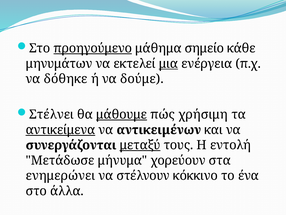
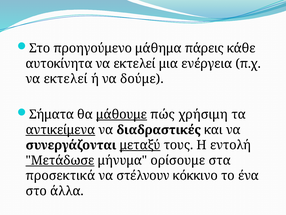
προηγούμενο underline: present -> none
σημείο: σημείο -> πάρεις
μηνυμάτων: μηνυμάτων -> αυτοκίνητα
μια underline: present -> none
δόθηκε at (66, 79): δόθηκε -> εκτελεί
Στέλνει: Στέλνει -> Σήματα
αντικειμένων: αντικειμένων -> διαδραστικές
Μετάδωσε underline: none -> present
χορεύουν: χορεύουν -> ορίσουμε
ενημερώνει: ενημερώνει -> προσεκτικά
